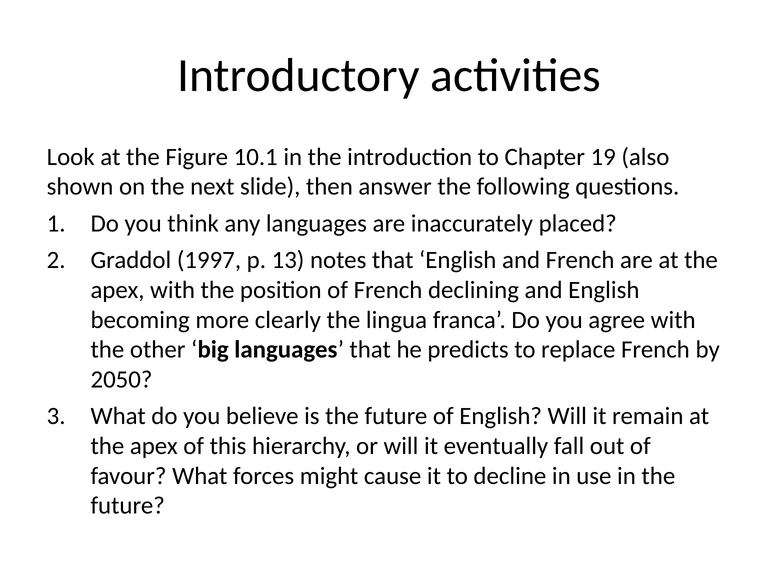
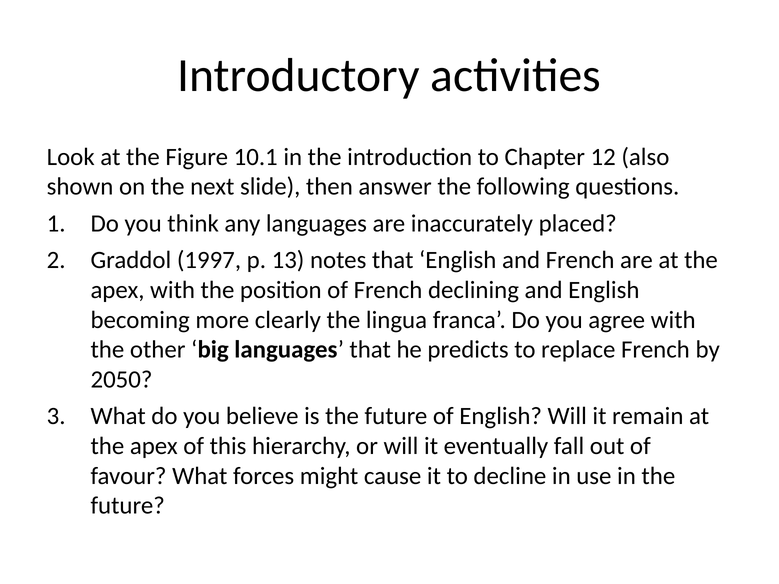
19: 19 -> 12
